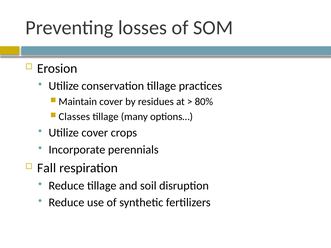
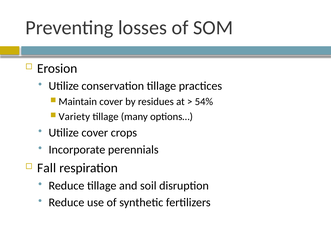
80%: 80% -> 54%
Classes: Classes -> Variety
